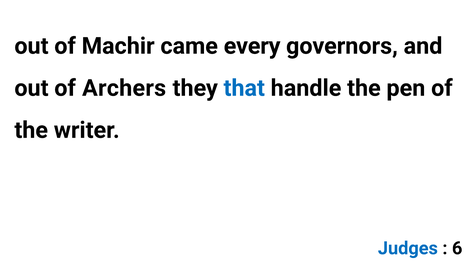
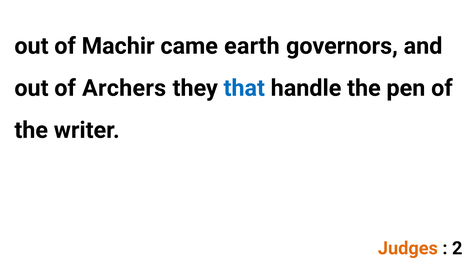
every: every -> earth
Judges colour: blue -> orange
6: 6 -> 2
